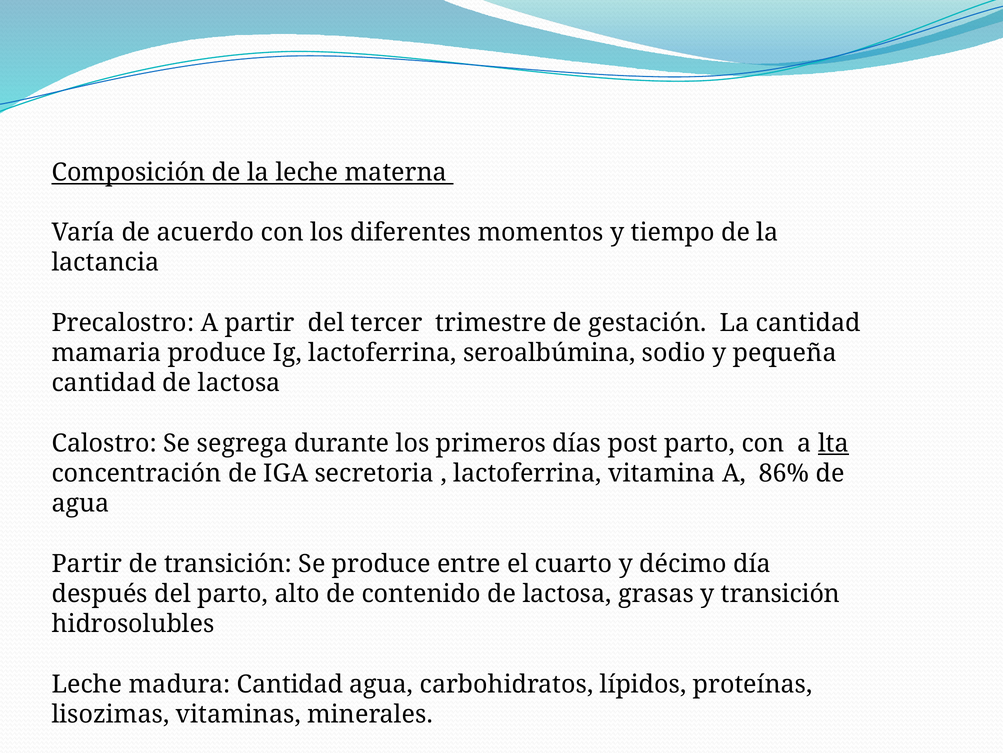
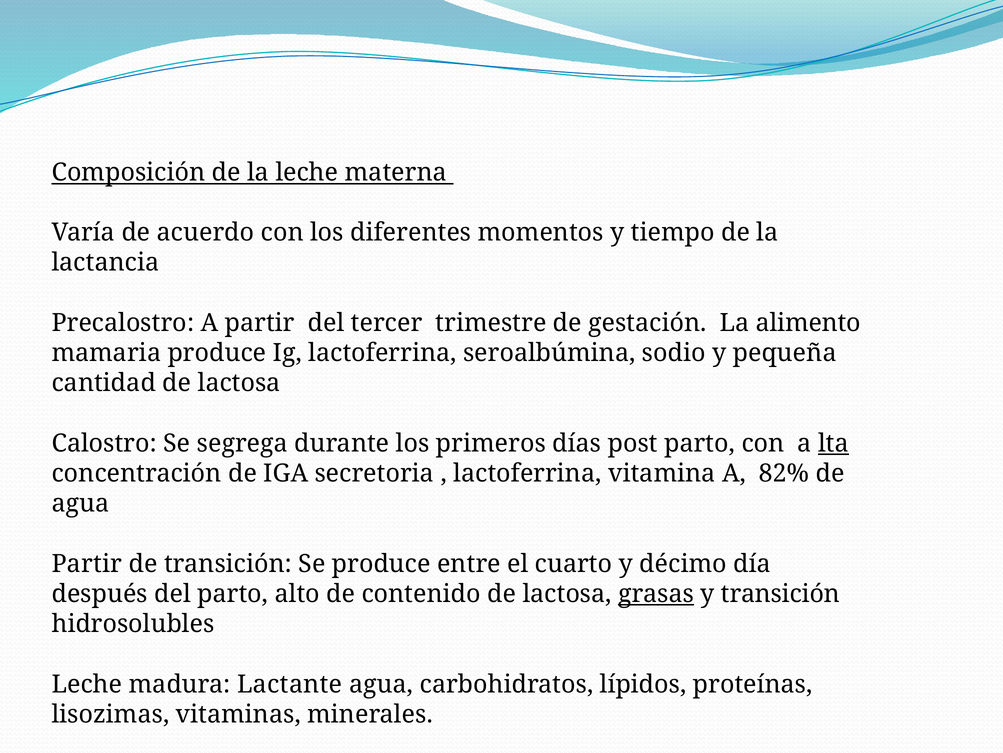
La cantidad: cantidad -> alimento
86%: 86% -> 82%
grasas underline: none -> present
madura Cantidad: Cantidad -> Lactante
